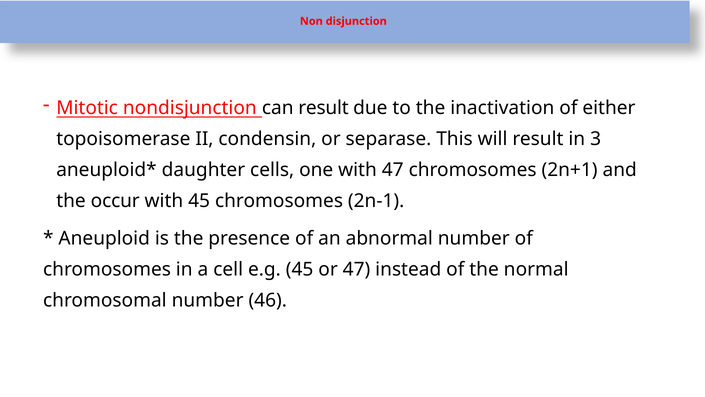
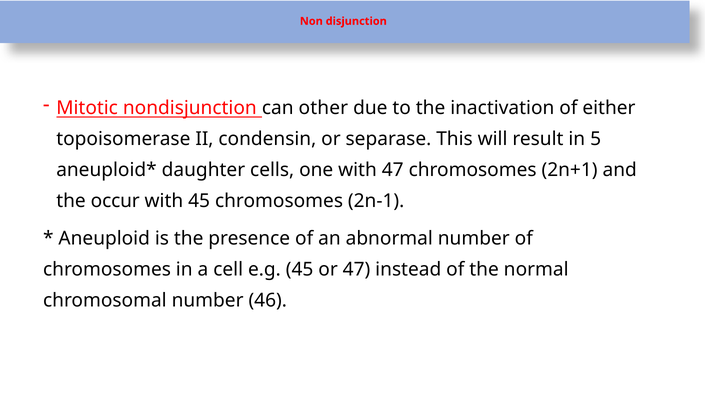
can result: result -> other
3: 3 -> 5
